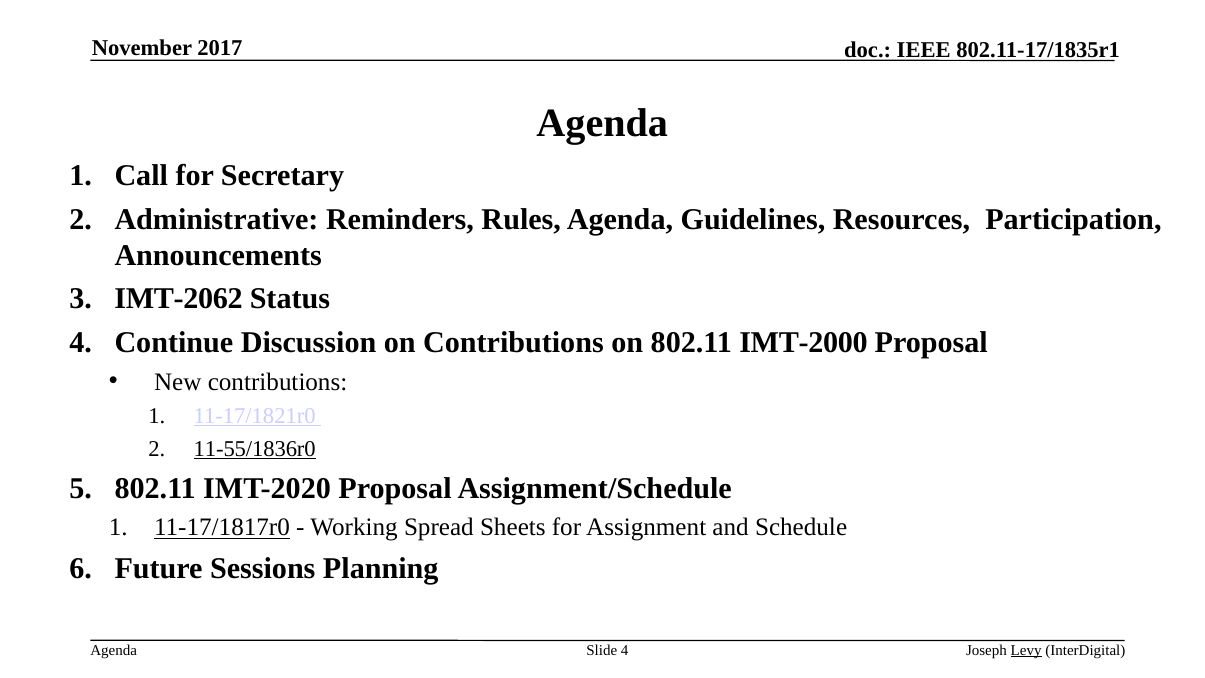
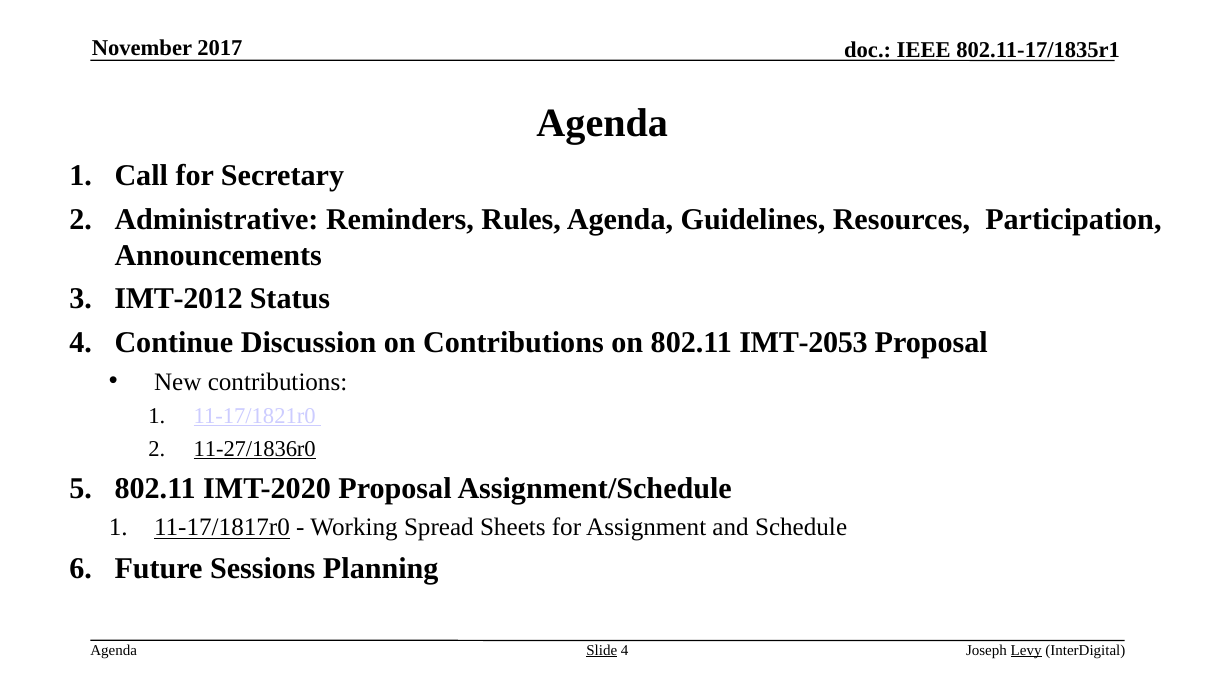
IMT-2062: IMT-2062 -> IMT-2012
IMT-2000: IMT-2000 -> IMT-2053
11-55/1836r0: 11-55/1836r0 -> 11-27/1836r0
Slide underline: none -> present
